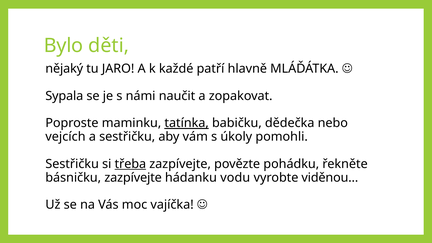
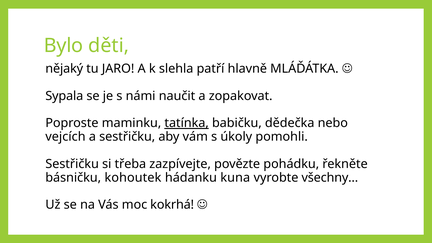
každé: každé -> slehla
třeba underline: present -> none
básničku zazpívejte: zazpívejte -> kohoutek
vodu: vodu -> kuna
viděnou…: viděnou… -> všechny…
vajíčka: vajíčka -> kokrhá
